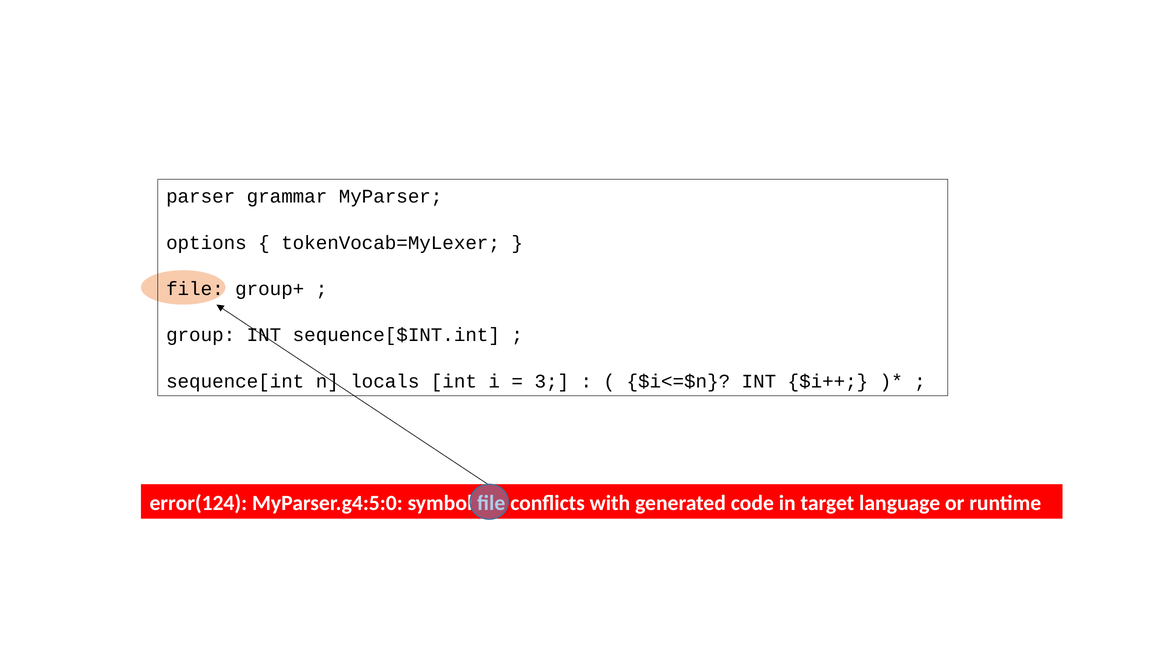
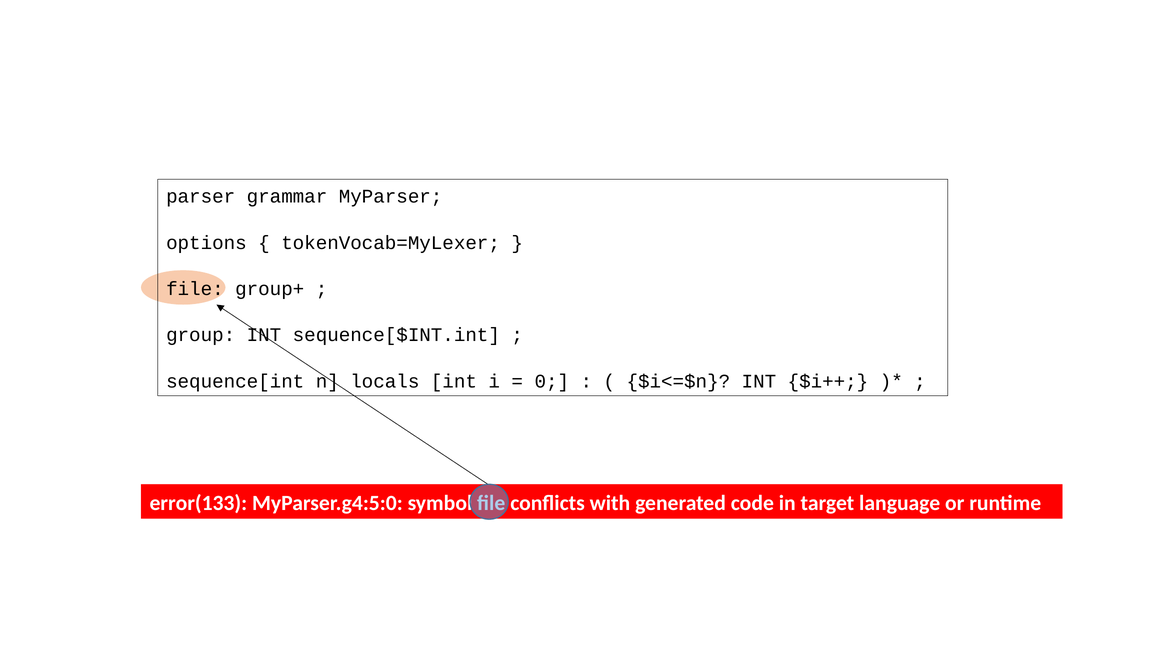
3: 3 -> 0
error(124: error(124 -> error(133
